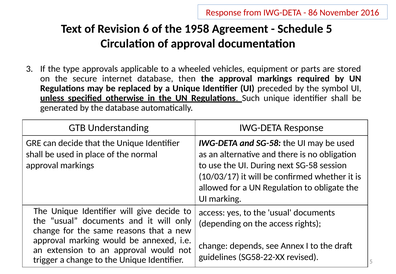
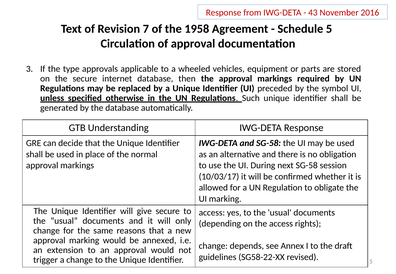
86: 86 -> 43
6: 6 -> 7
give decide: decide -> secure
